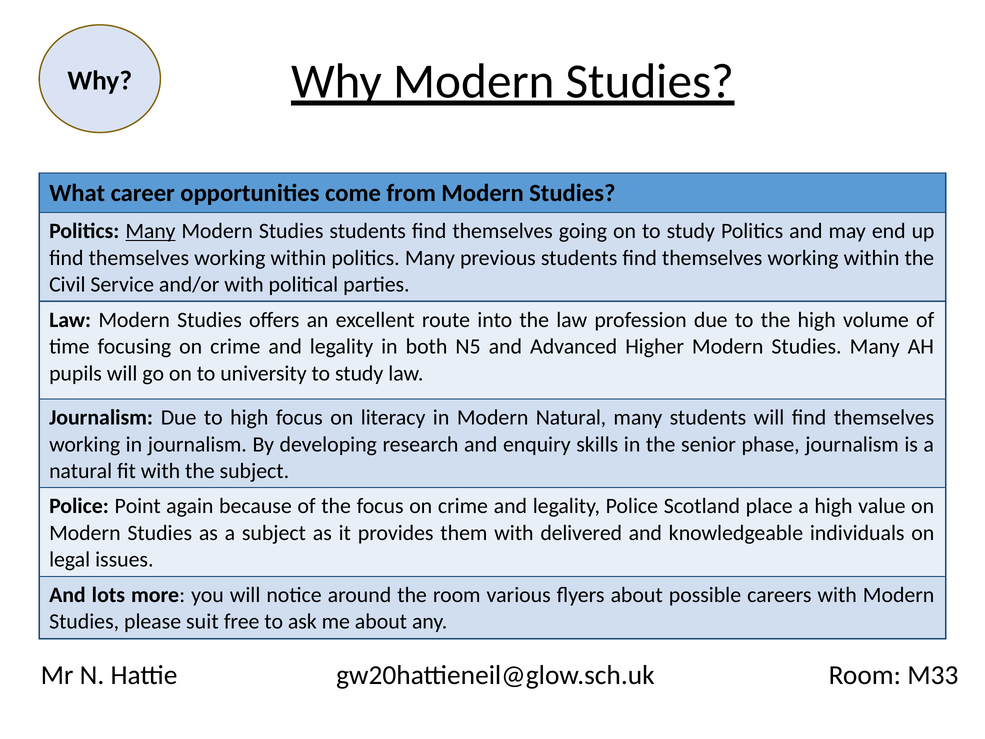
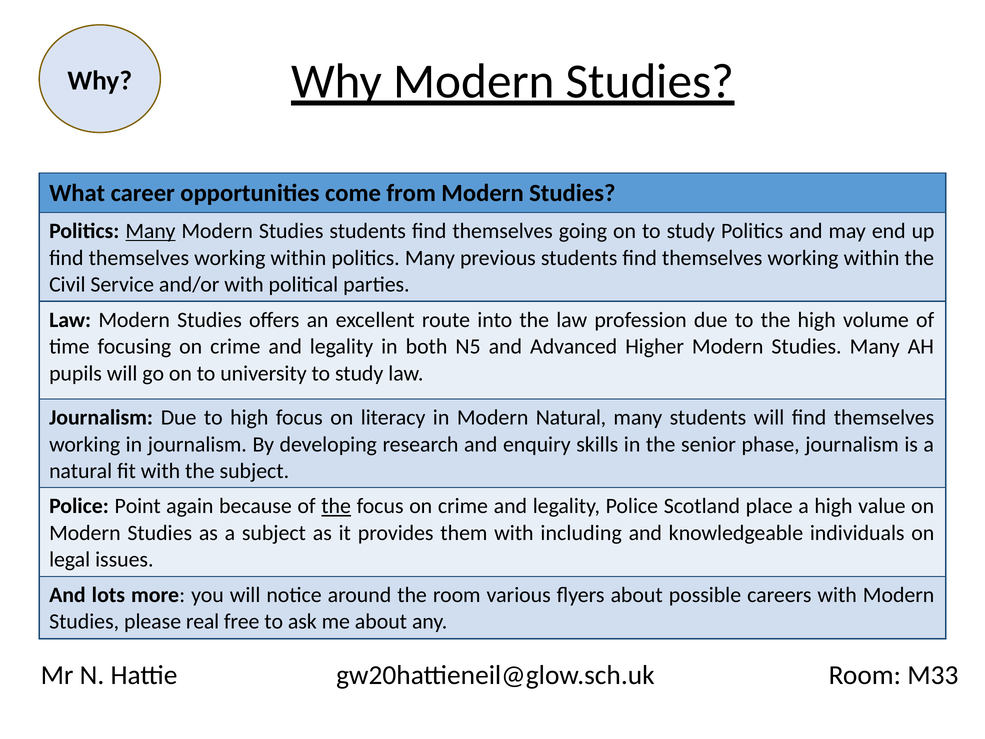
the at (336, 506) underline: none -> present
delivered: delivered -> including
suit: suit -> real
